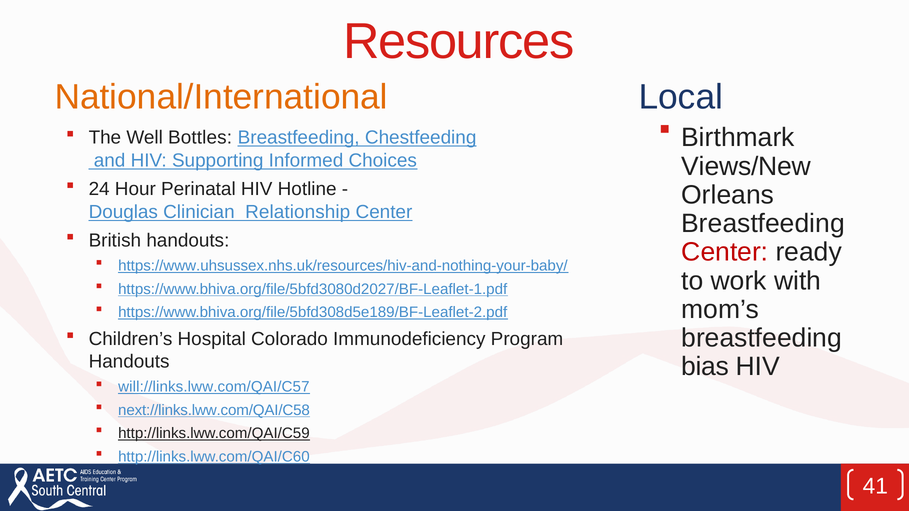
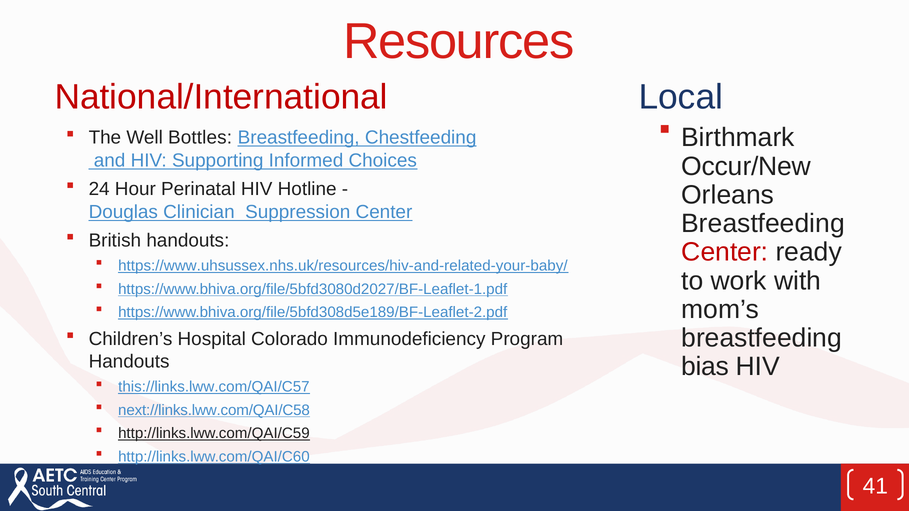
National/International colour: orange -> red
Views/New: Views/New -> Occur/New
Relationship: Relationship -> Suppression
https://www.uhsussex.nhs.uk/resources/hiv-and-nothing-your-baby/: https://www.uhsussex.nhs.uk/resources/hiv-and-nothing-your-baby/ -> https://www.uhsussex.nhs.uk/resources/hiv-and-related-your-baby/
will://links.lww.com/QAI/C57: will://links.lww.com/QAI/C57 -> this://links.lww.com/QAI/C57
